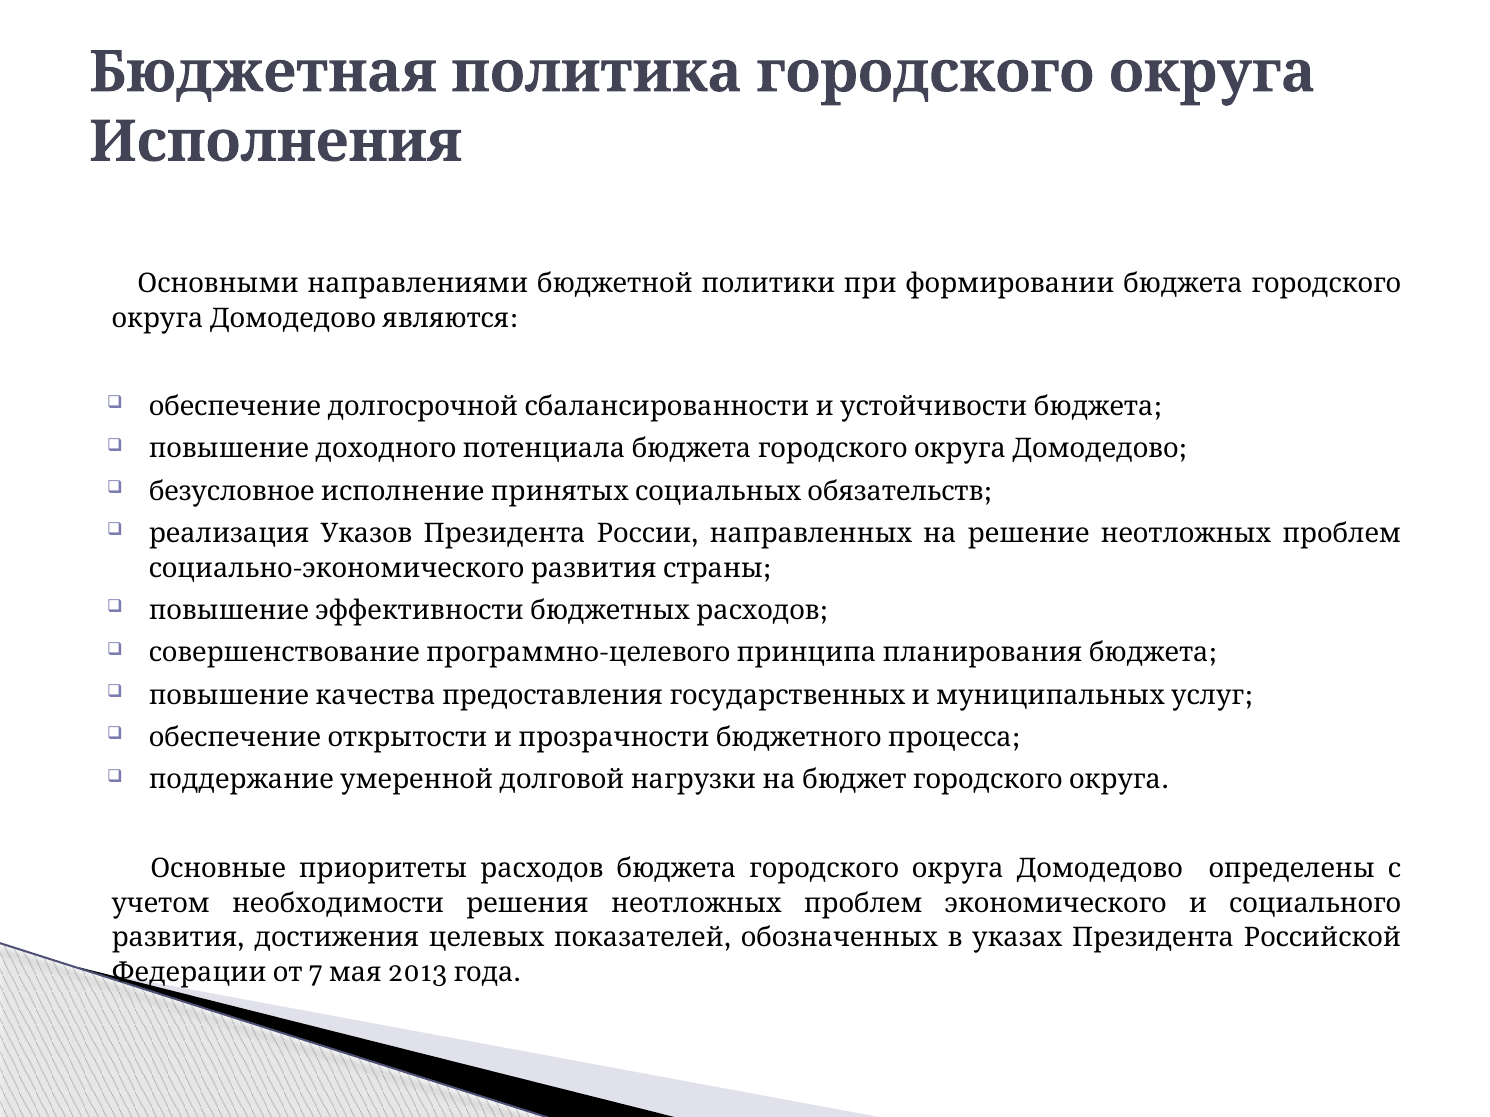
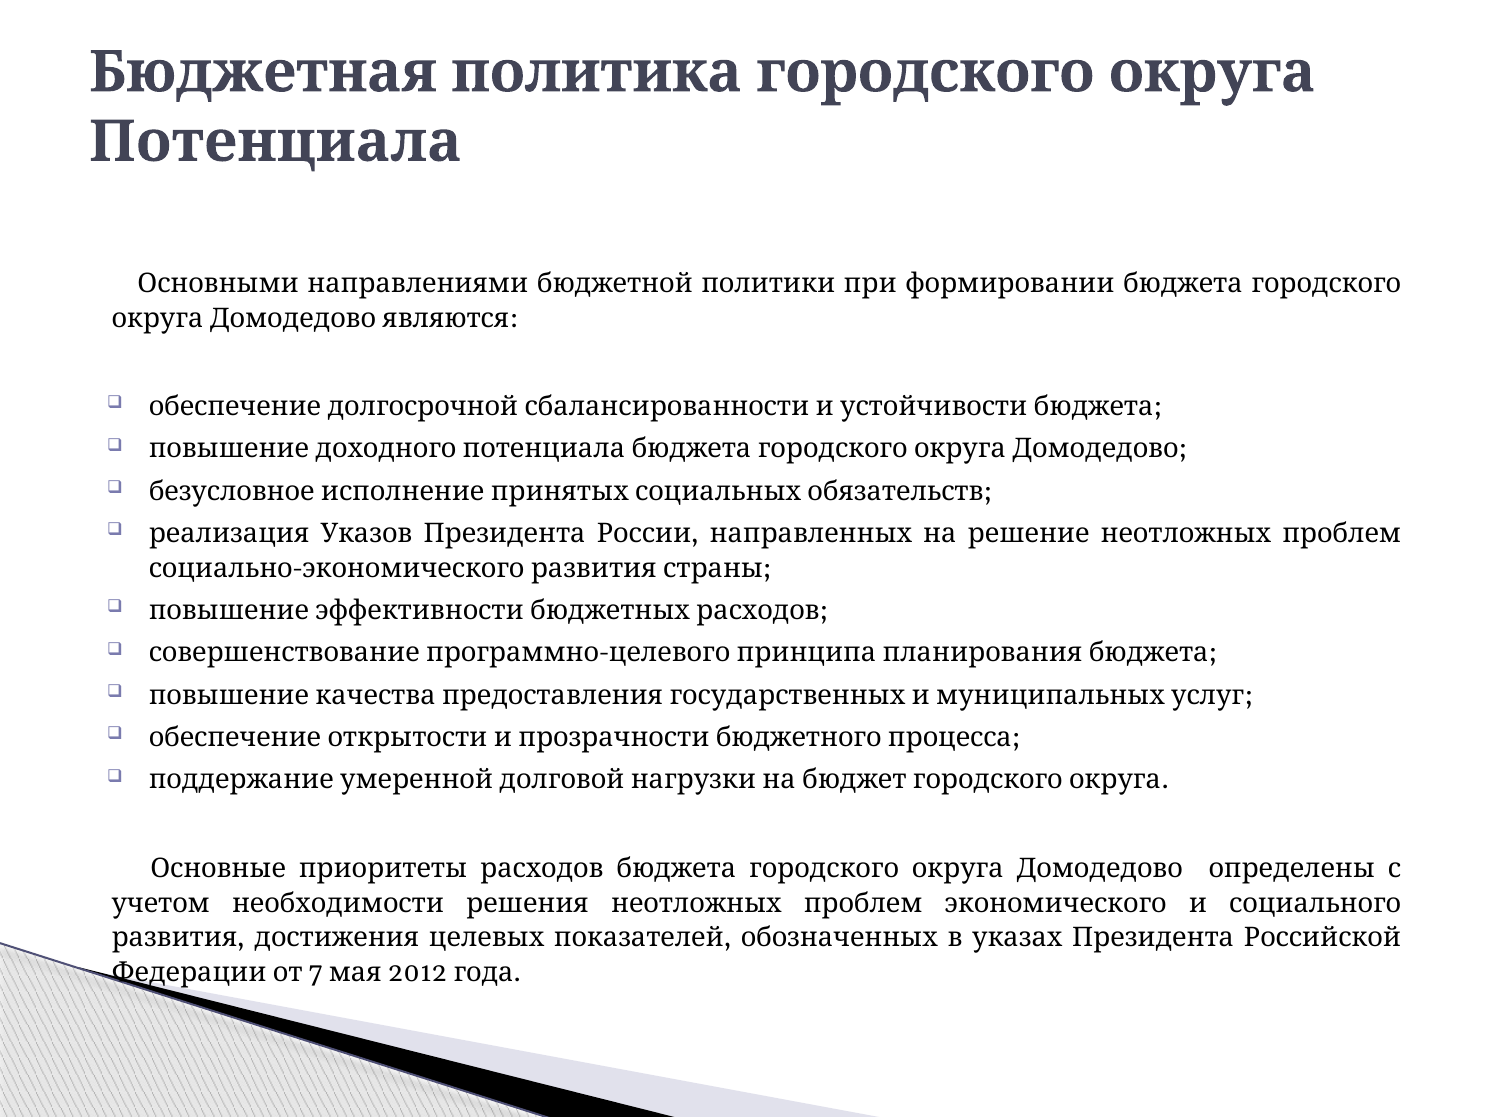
Исполнения: Исполнения -> Потенциала
2013: 2013 -> 2012
